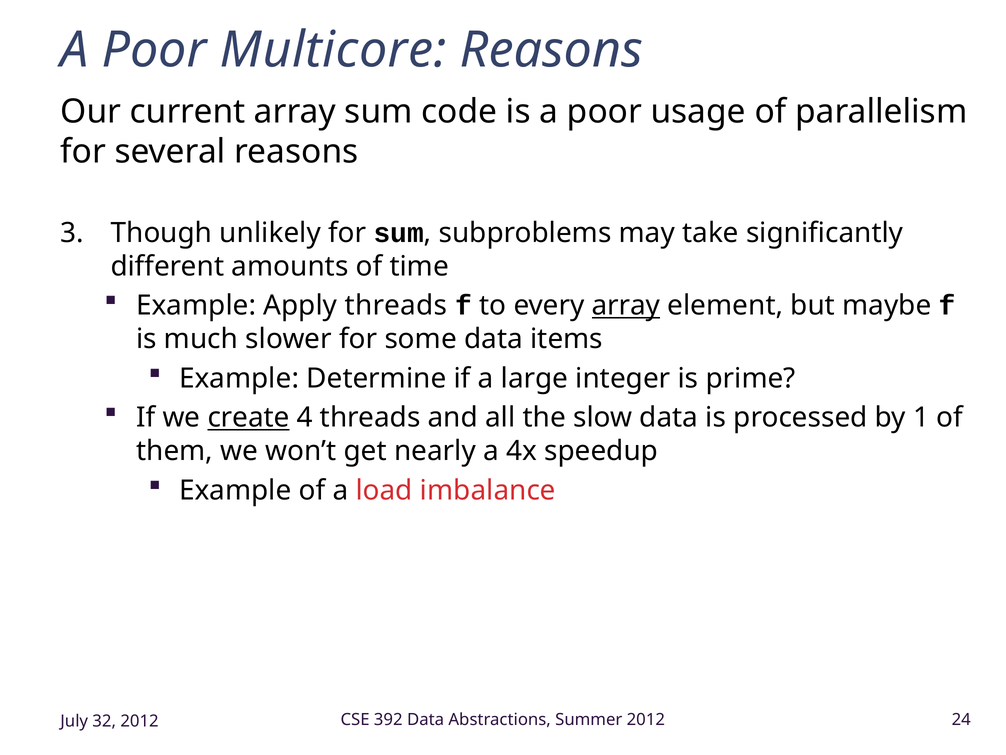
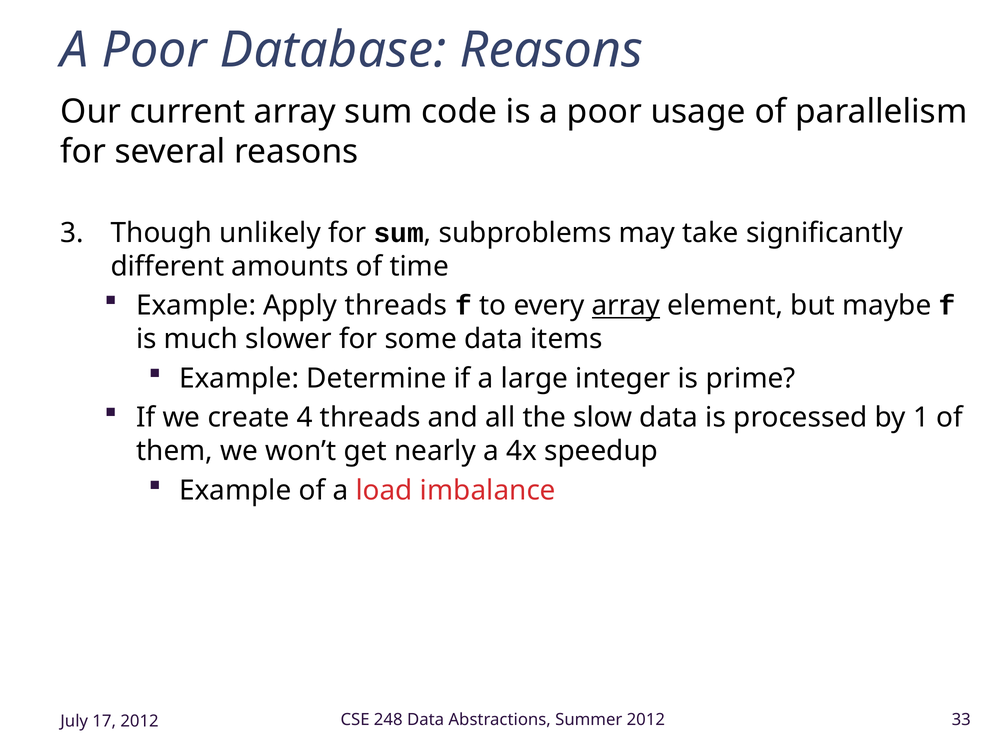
Multicore: Multicore -> Database
create underline: present -> none
392: 392 -> 248
24: 24 -> 33
32: 32 -> 17
